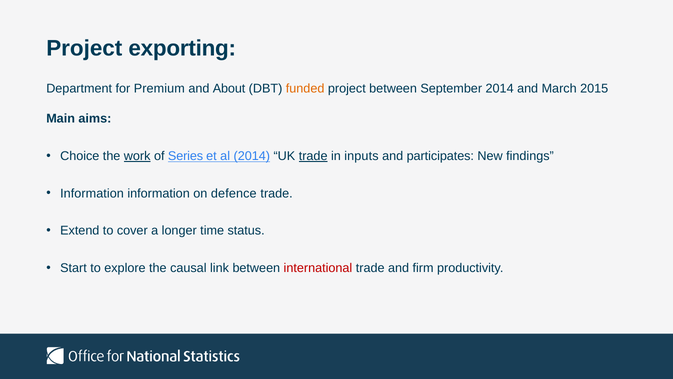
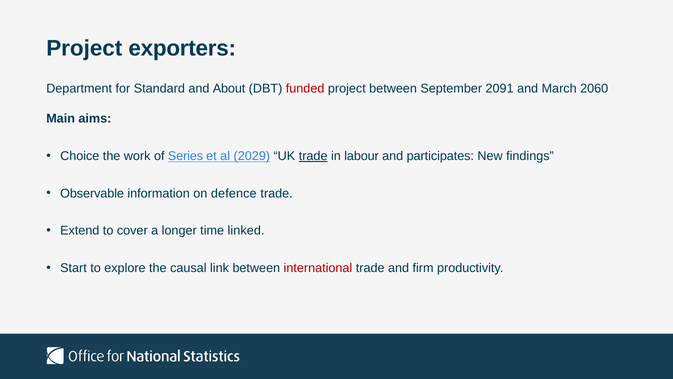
exporting: exporting -> exporters
Premium: Premium -> Standard
funded colour: orange -> red
September 2014: 2014 -> 2091
2015: 2015 -> 2060
work underline: present -> none
al 2014: 2014 -> 2029
inputs: inputs -> labour
Information at (92, 193): Information -> Observable
status: status -> linked
